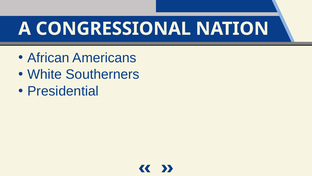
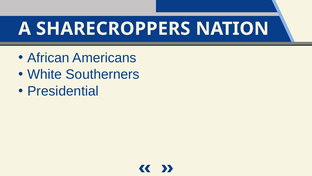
CONGRESSIONAL: CONGRESSIONAL -> SHARECROPPERS
